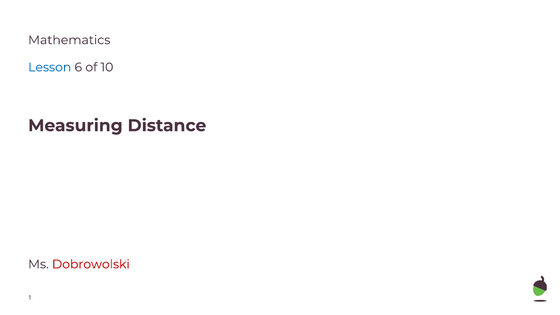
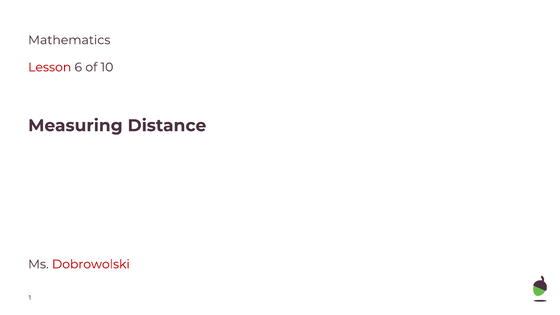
Lesson colour: blue -> red
